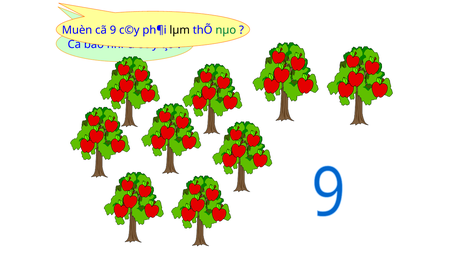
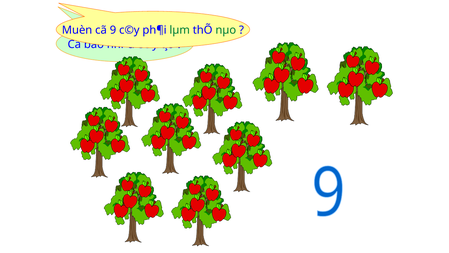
lµm colour: black -> green
